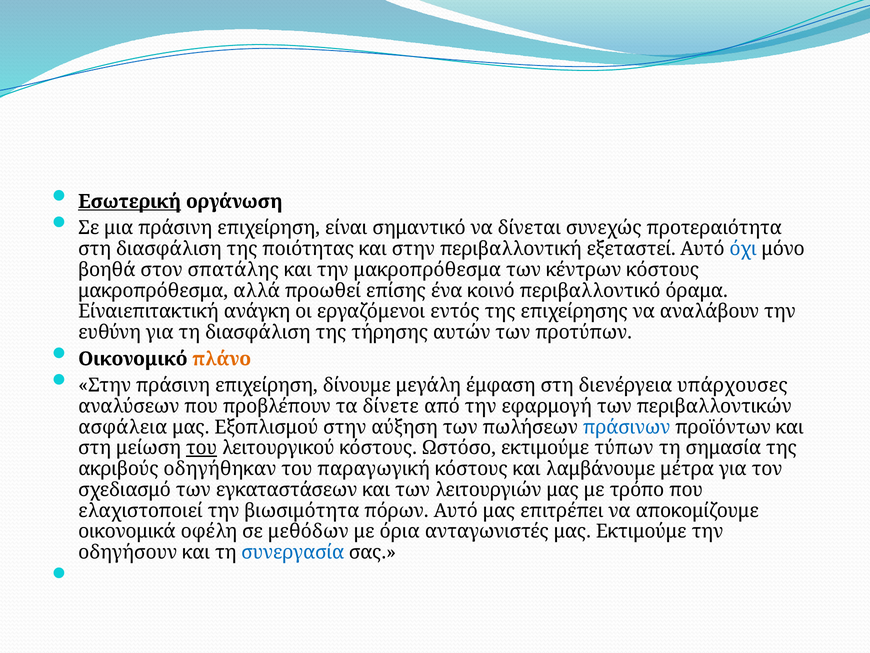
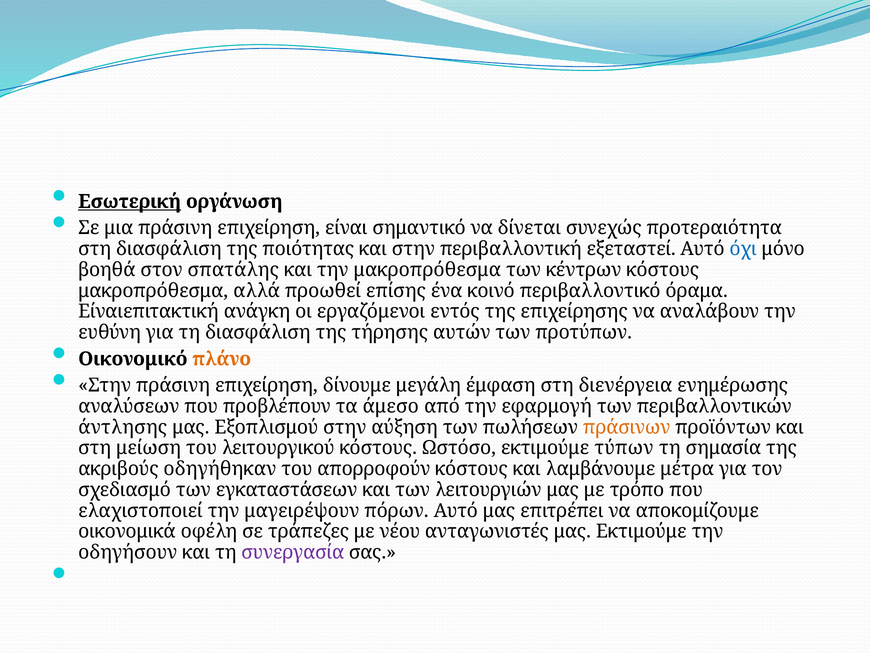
υπάρχουσες: υπάρχουσες -> ενημέρωσης
δίνετε: δίνετε -> άμεσο
ασφάλεια: ασφάλεια -> άντλησης
πράσινων colour: blue -> orange
του at (201, 448) underline: present -> none
παραγωγική: παραγωγική -> απορροφούν
βιωσιμότητα: βιωσιμότητα -> μαγειρέψουν
μεθόδων: μεθόδων -> τράπεζες
όρια: όρια -> νέου
συνεργασία colour: blue -> purple
